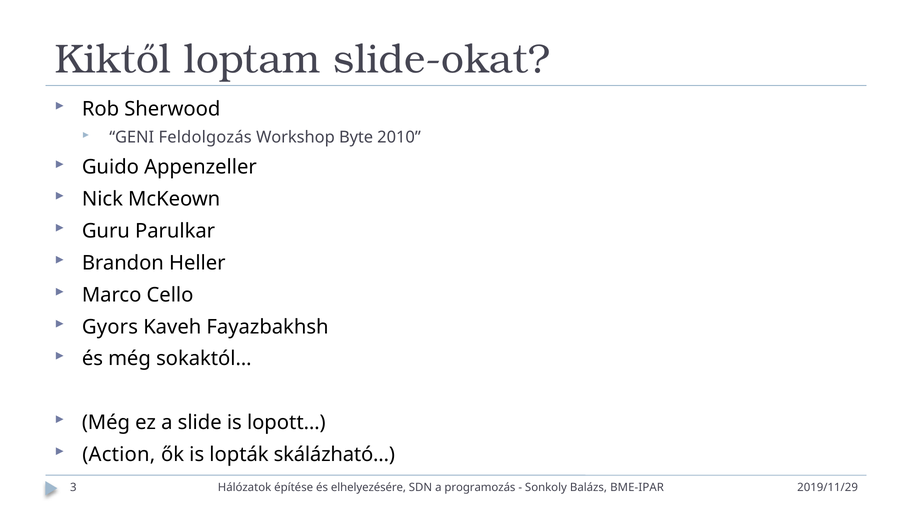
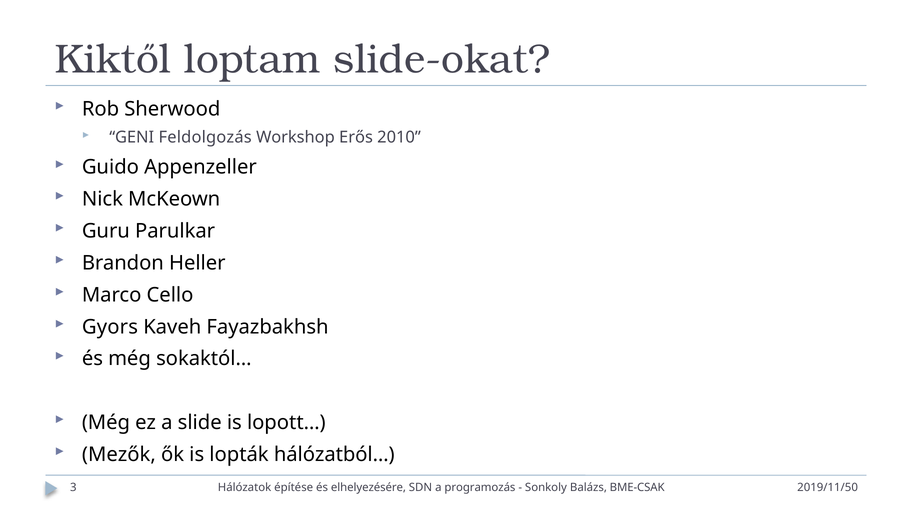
Byte: Byte -> Erős
Action: Action -> Mezők
skálázható…: skálázható… -> hálózatból…
BME-IPAR: BME-IPAR -> BME-CSAK
2019/11/29: 2019/11/29 -> 2019/11/50
